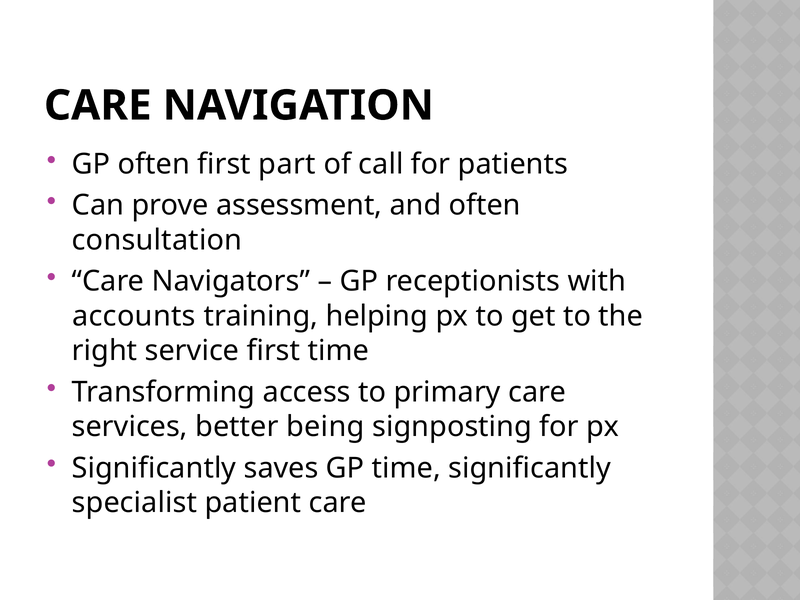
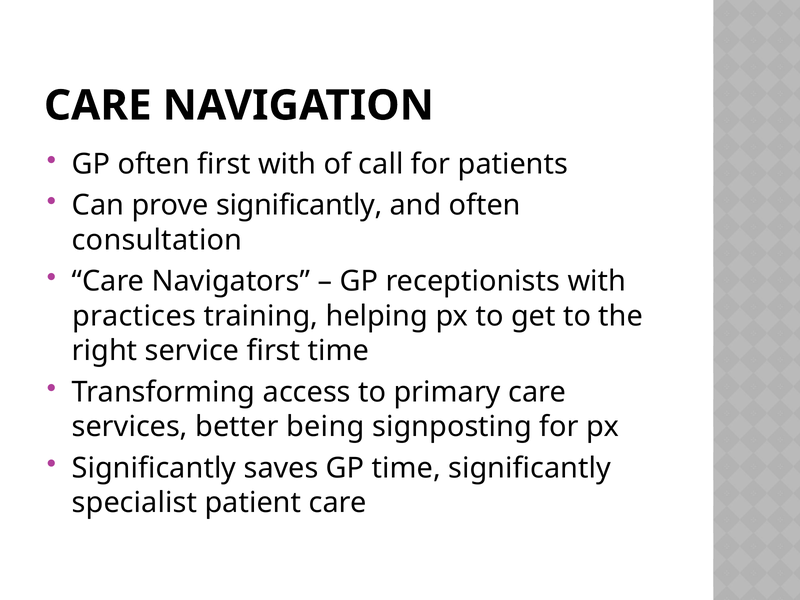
first part: part -> with
prove assessment: assessment -> significantly
accounts: accounts -> practices
